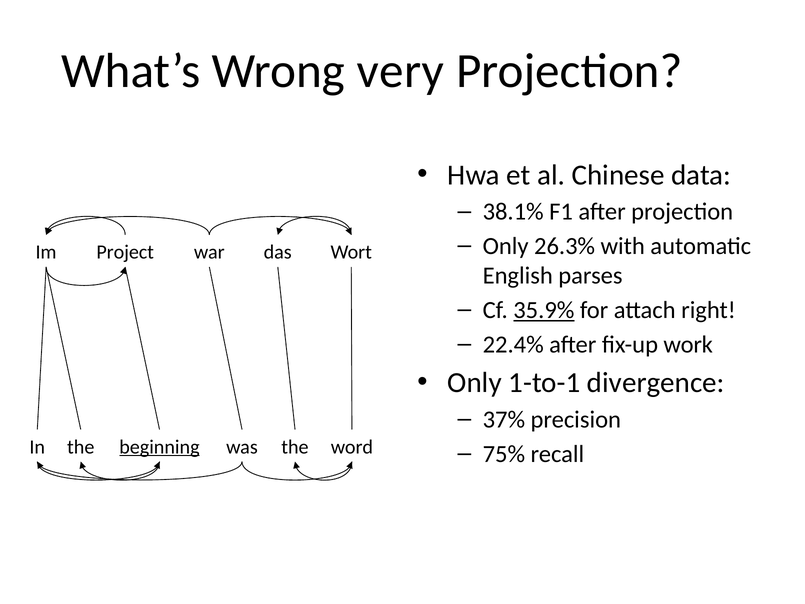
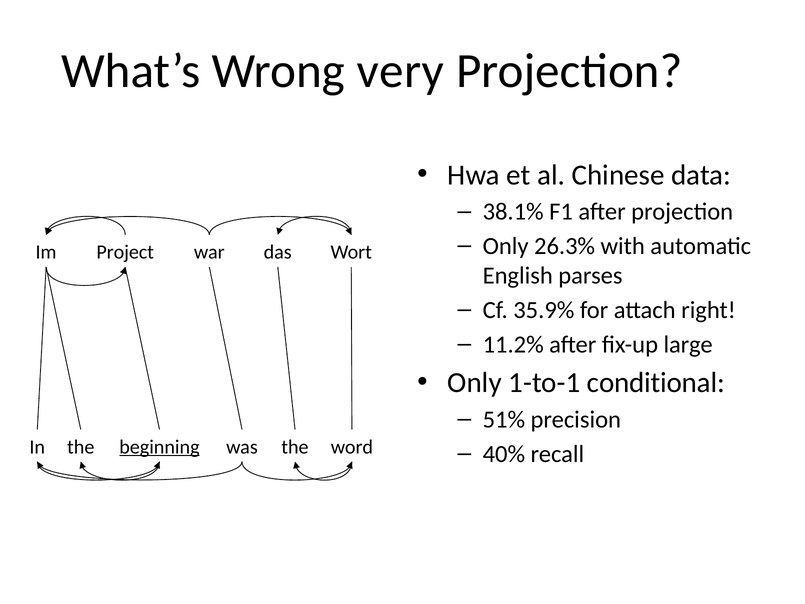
35.9% underline: present -> none
22.4%: 22.4% -> 11.2%
work: work -> large
divergence: divergence -> conditional
37%: 37% -> 51%
75%: 75% -> 40%
